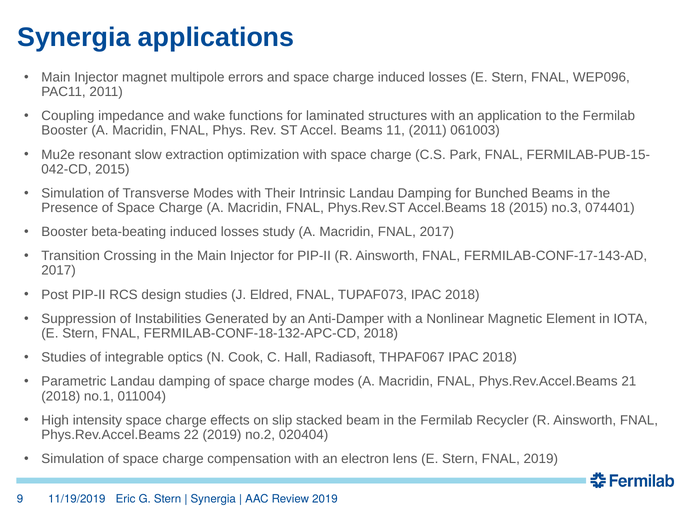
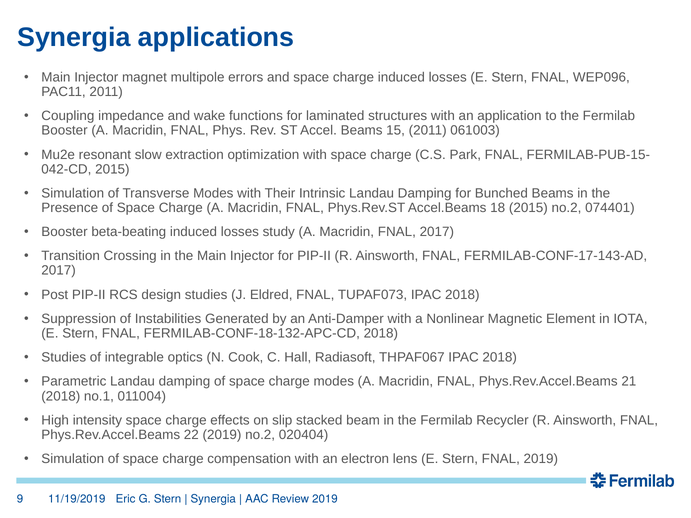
11: 11 -> 15
2015 no.3: no.3 -> no.2
